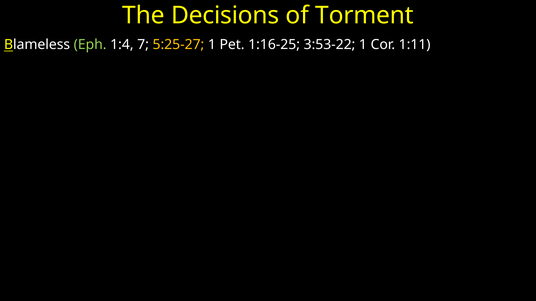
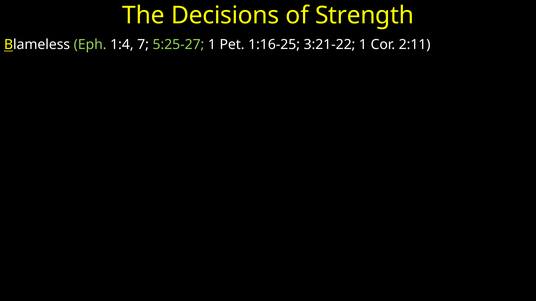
Torment: Torment -> Strength
5:25-27 colour: yellow -> light green
3:53-22: 3:53-22 -> 3:21-22
1:11: 1:11 -> 2:11
